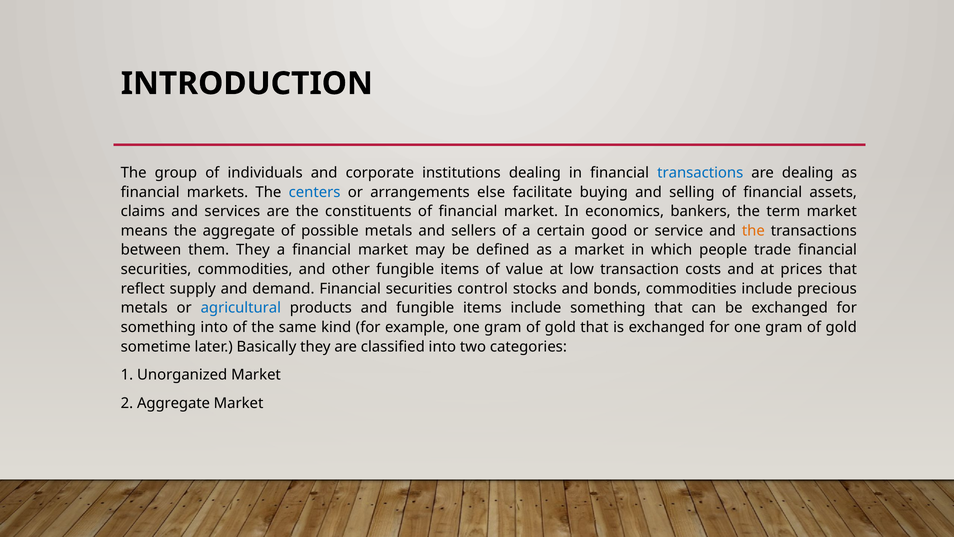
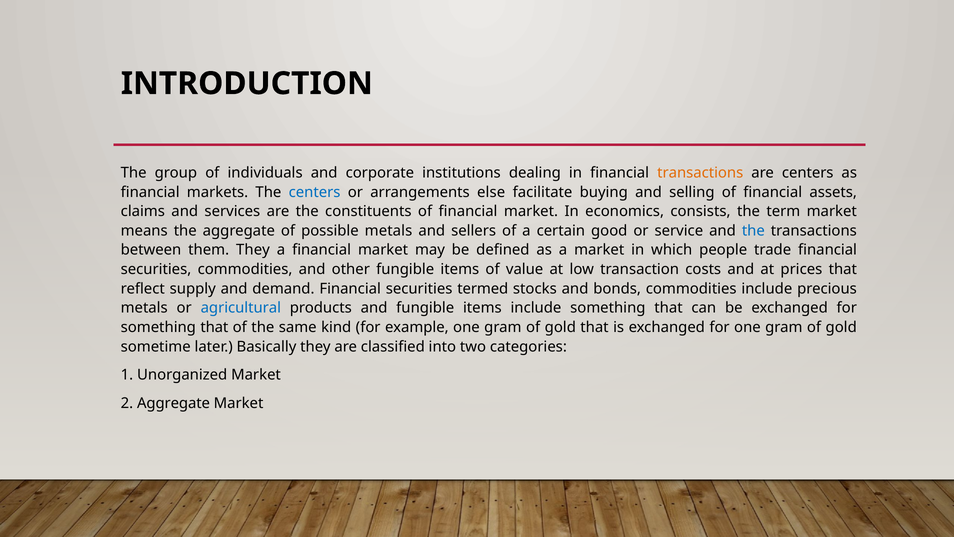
transactions at (700, 173) colour: blue -> orange
are dealing: dealing -> centers
bankers: bankers -> consists
the at (753, 231) colour: orange -> blue
control: control -> termed
into at (214, 327): into -> that
